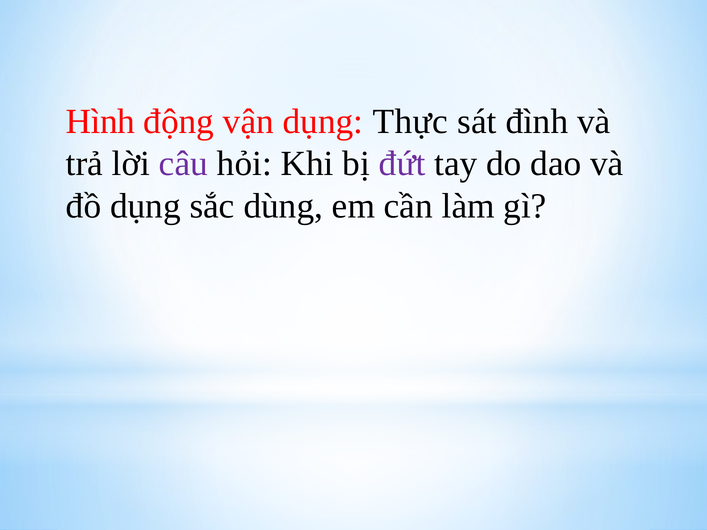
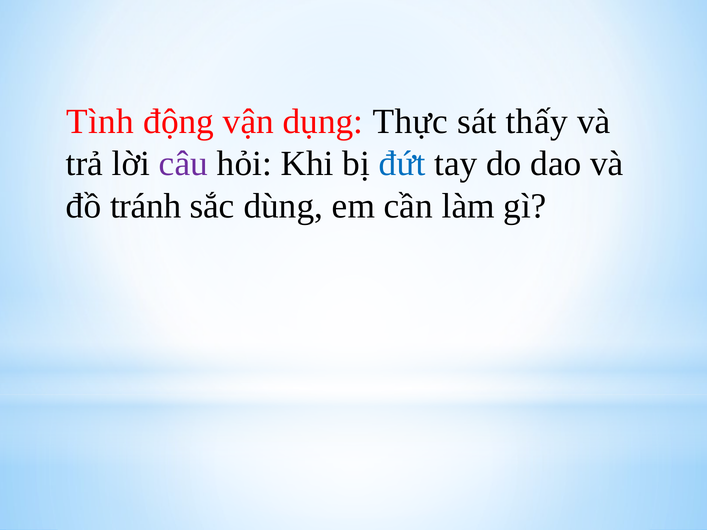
Hình: Hình -> Tình
đình: đình -> thấy
đứt colour: purple -> blue
đồ dụng: dụng -> tránh
